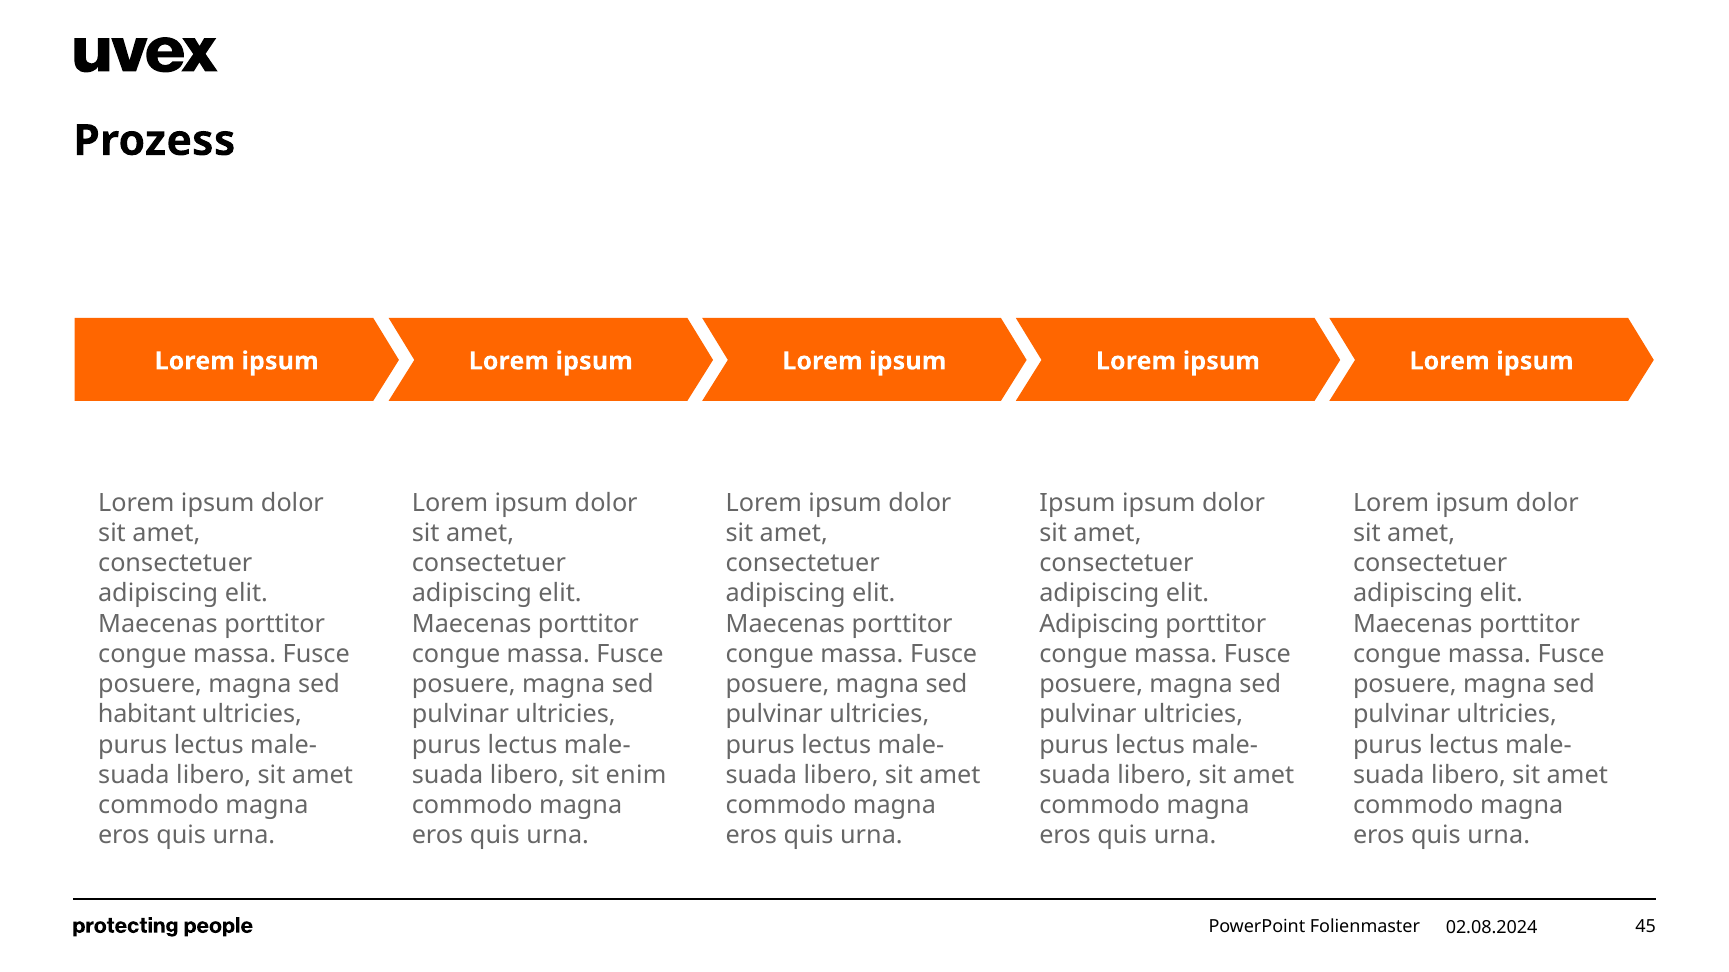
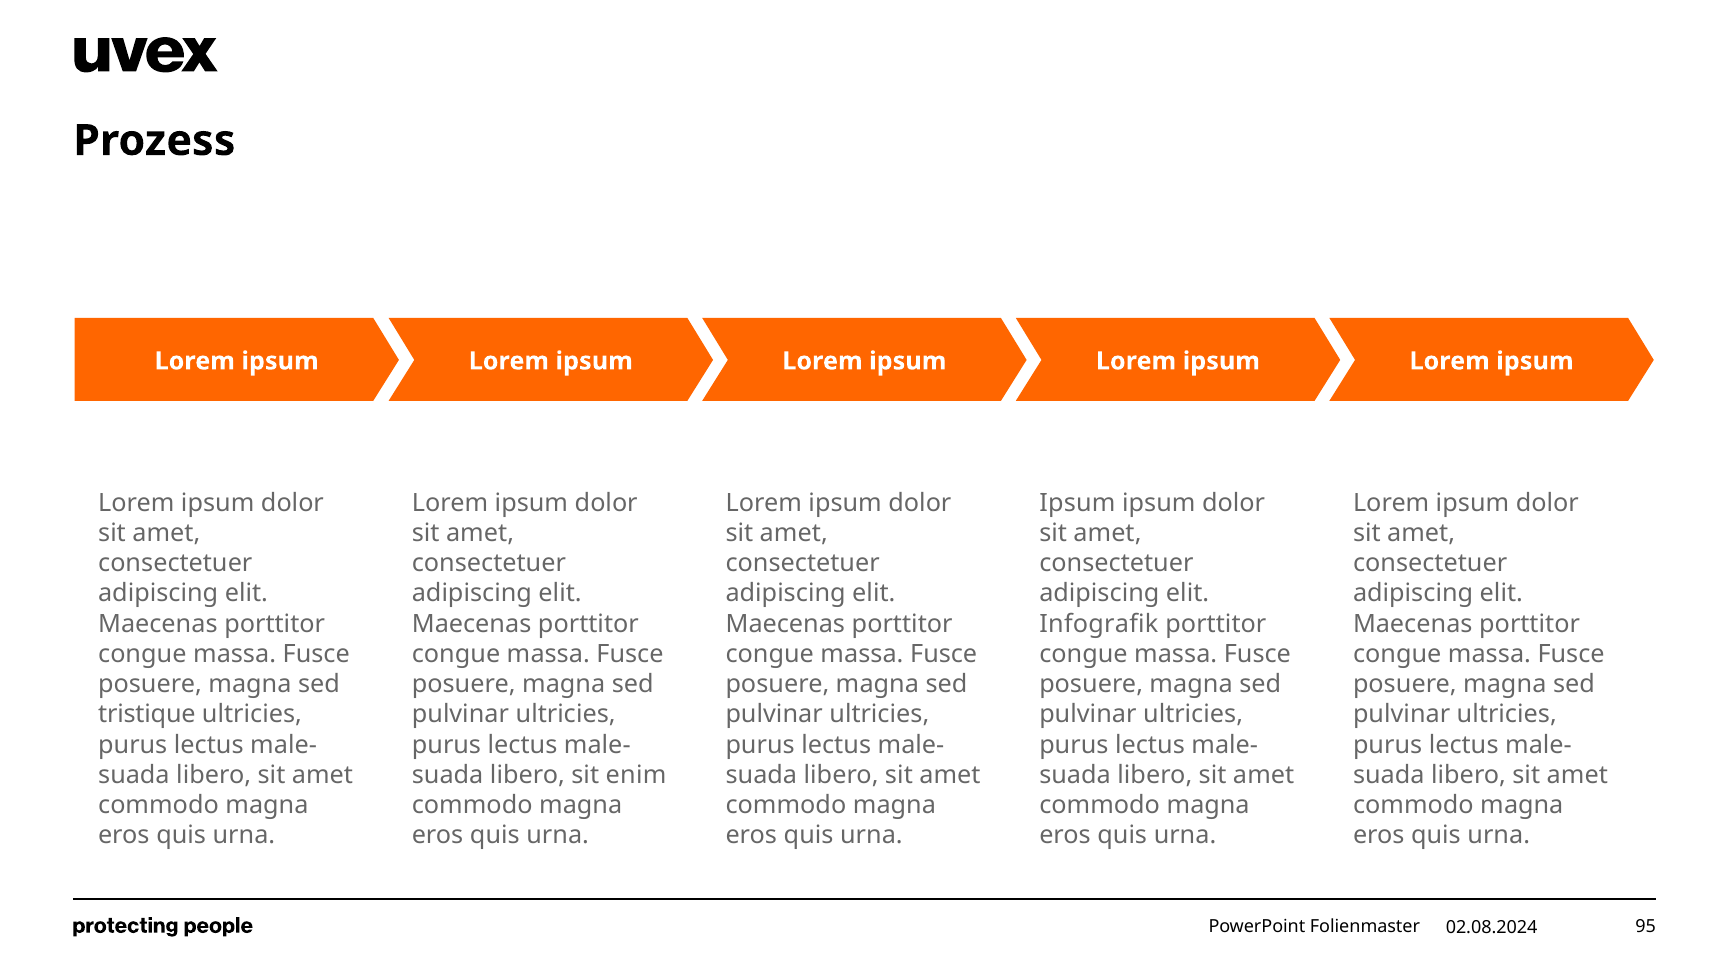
Adipiscing at (1099, 624): Adipiscing -> Infografik
habitant: habitant -> tristique
45: 45 -> 95
